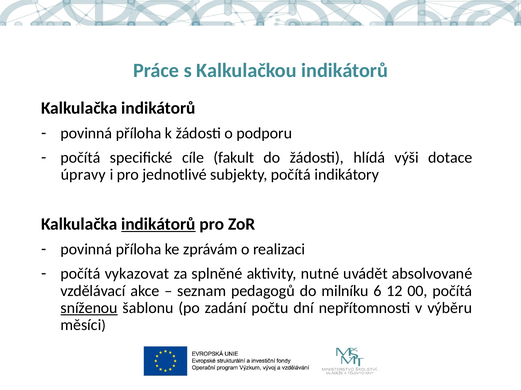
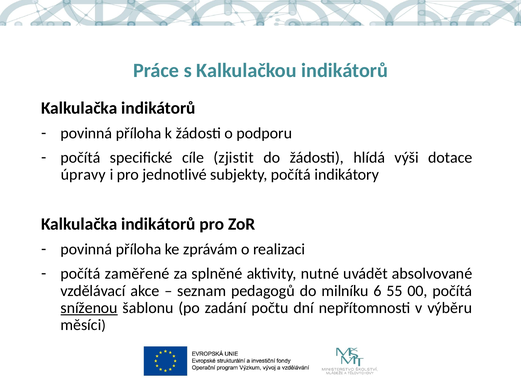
fakult: fakult -> zjistit
indikátorů at (158, 225) underline: present -> none
vykazovat: vykazovat -> zaměřené
12: 12 -> 55
